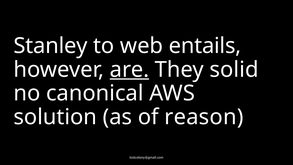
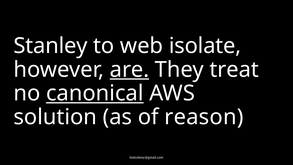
entails: entails -> isolate
solid: solid -> treat
canonical underline: none -> present
